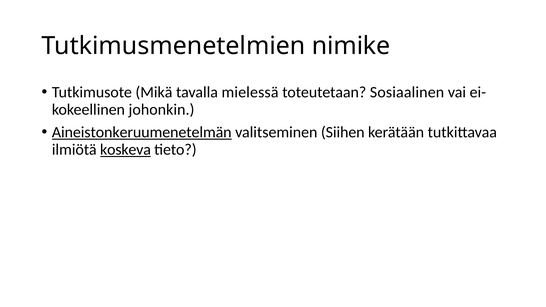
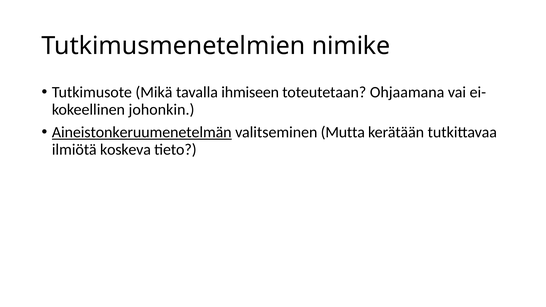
mielessä: mielessä -> ihmiseen
Sosiaalinen: Sosiaalinen -> Ohjaamana
Siihen: Siihen -> Mutta
koskeva underline: present -> none
